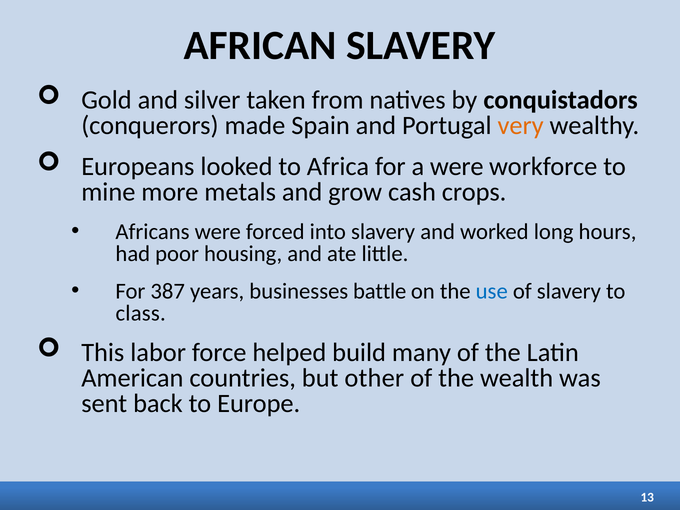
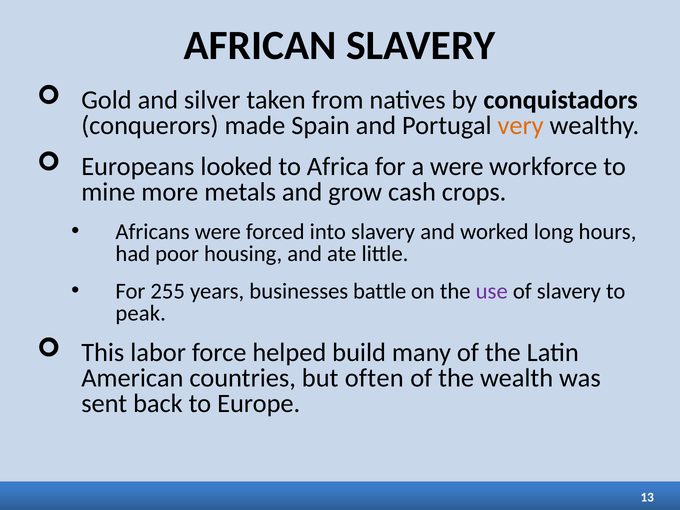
387: 387 -> 255
use colour: blue -> purple
class: class -> peak
other: other -> often
